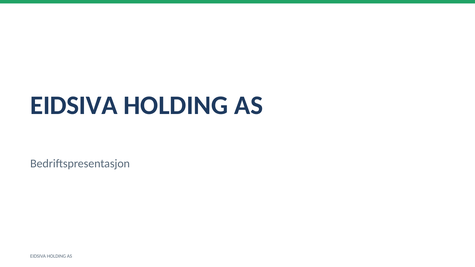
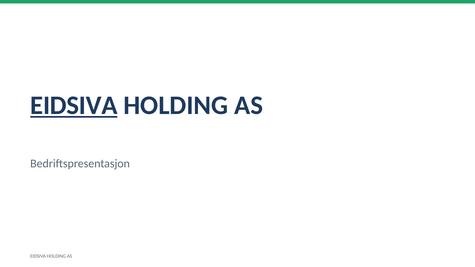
EIDSIVA at (74, 105) underline: none -> present
